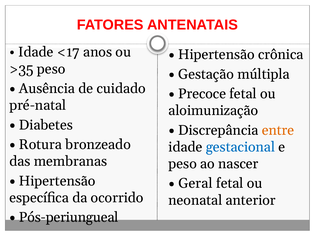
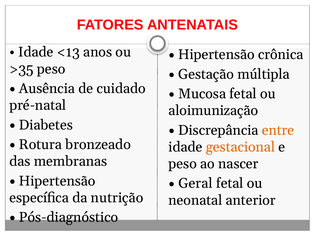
<17: <17 -> <13
Precoce: Precoce -> Mucosa
gestacional colour: blue -> orange
ocorrido: ocorrido -> nutrição
Pós-periungueal: Pós-periungueal -> Pós-diagnóstico
